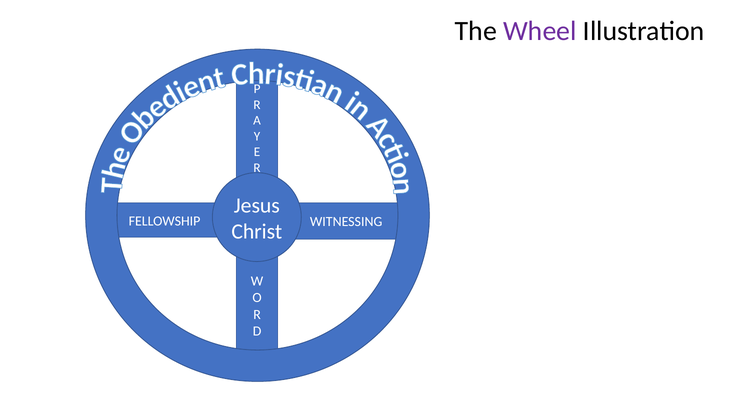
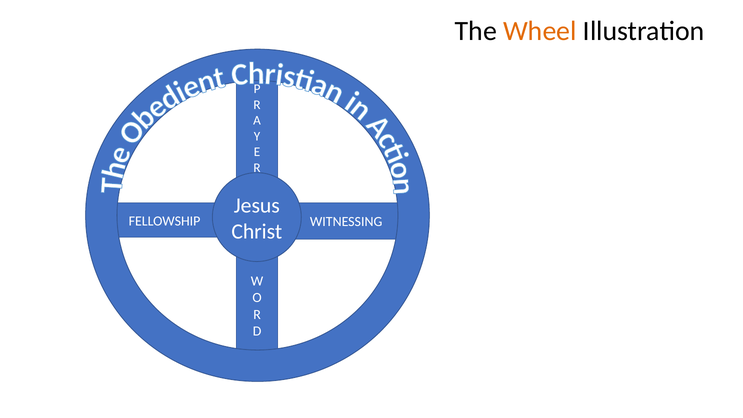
Wheel colour: purple -> orange
